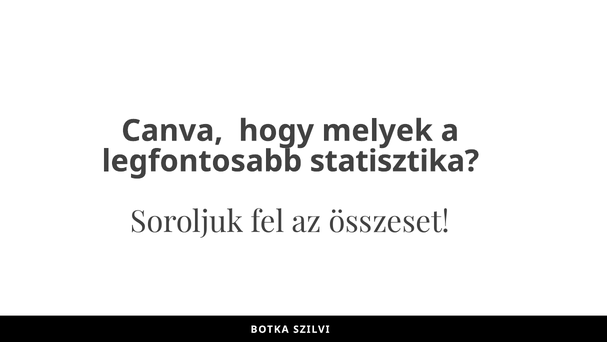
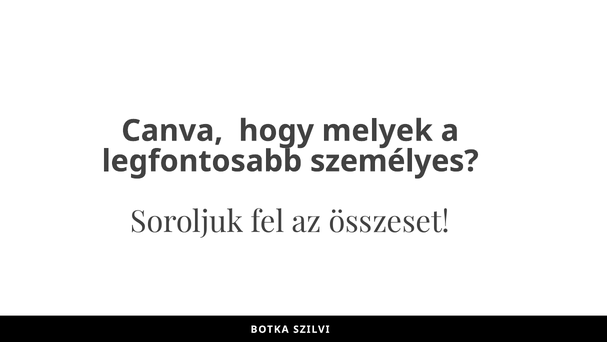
statisztika: statisztika -> személyes
